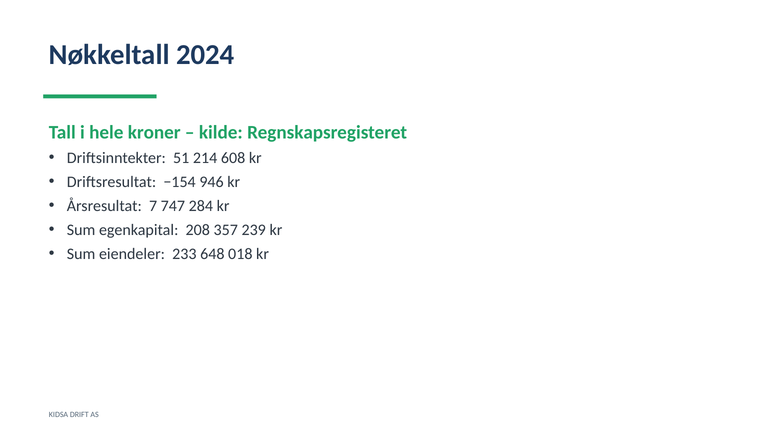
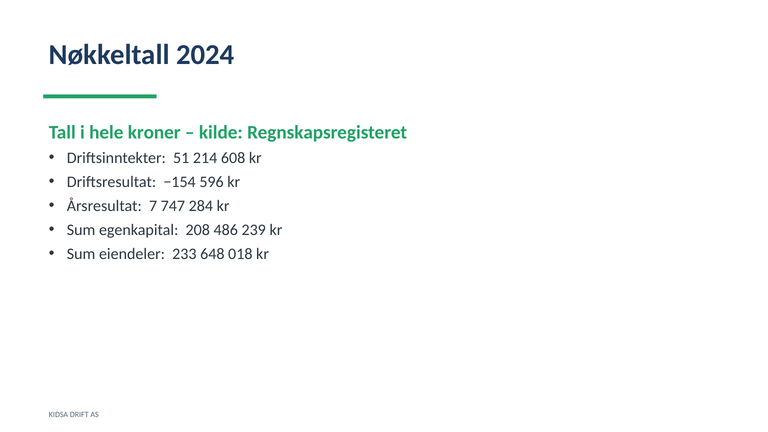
946: 946 -> 596
357: 357 -> 486
